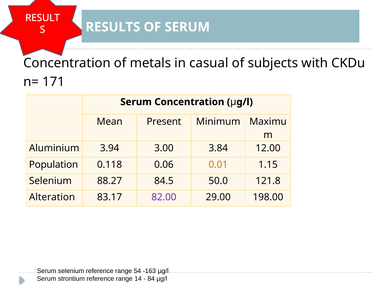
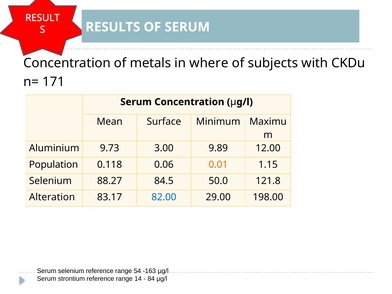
casual: casual -> where
Present: Present -> Surface
3.94: 3.94 -> 9.73
3.84: 3.84 -> 9.89
82.00 colour: purple -> blue
